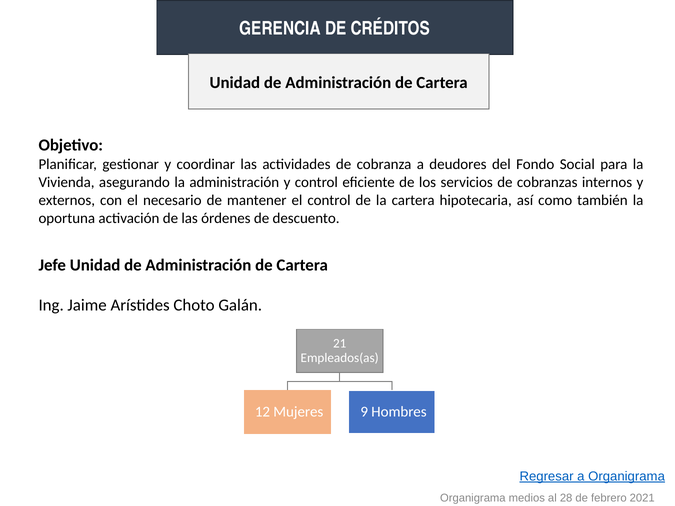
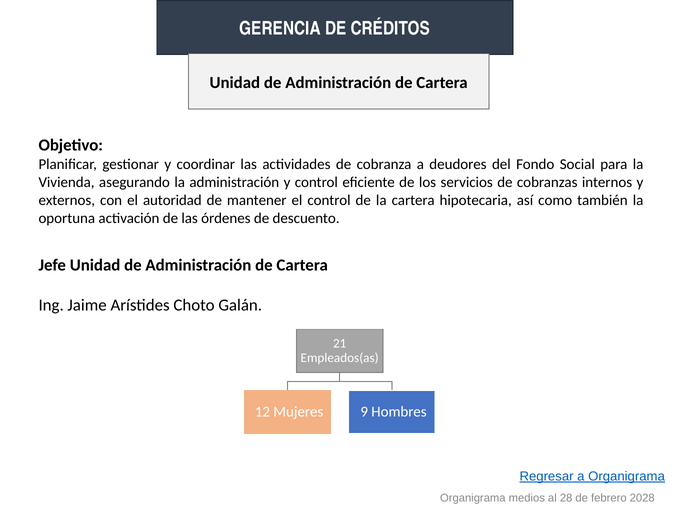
necesario: necesario -> autoridad
2021: 2021 -> 2028
